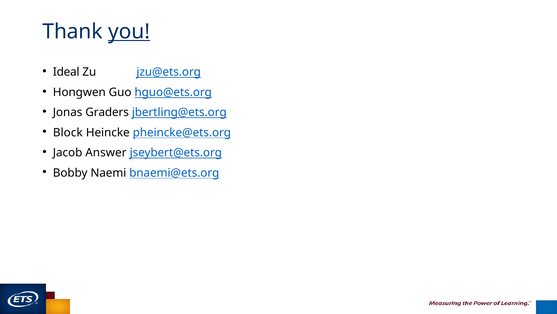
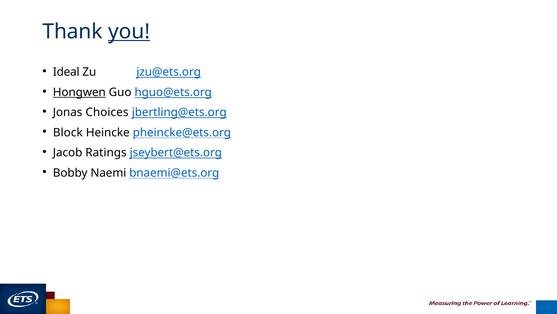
Hongwen underline: none -> present
Graders: Graders -> Choices
Answer: Answer -> Ratings
